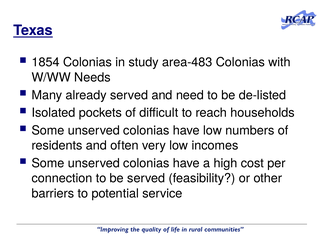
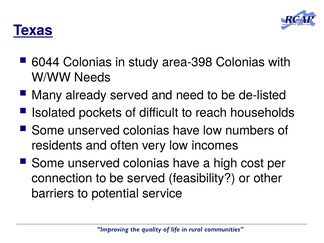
1854: 1854 -> 6044
area-483: area-483 -> area-398
